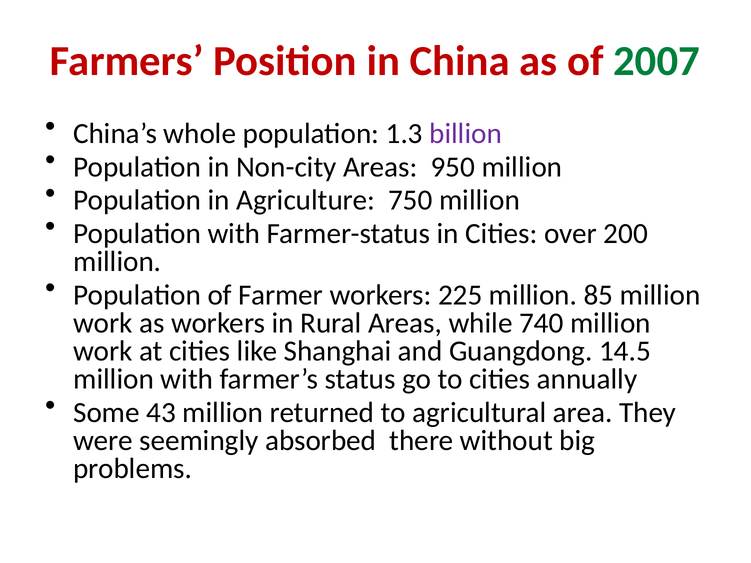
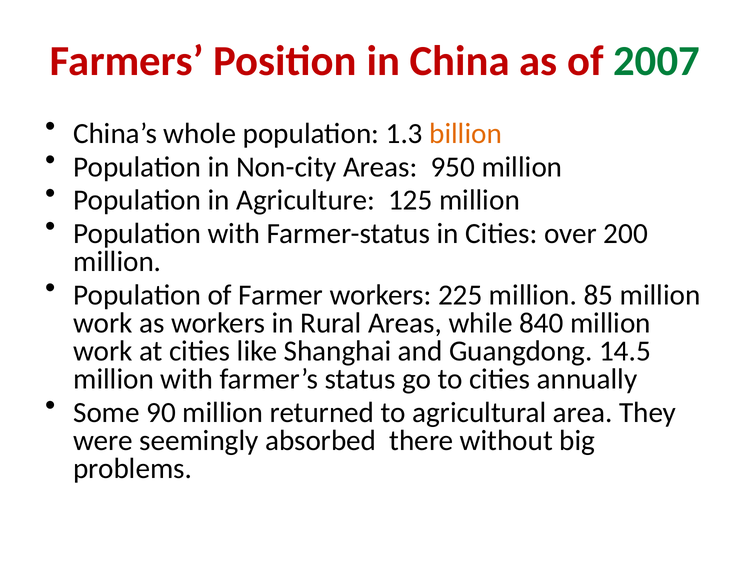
billion colour: purple -> orange
750: 750 -> 125
740: 740 -> 840
43: 43 -> 90
